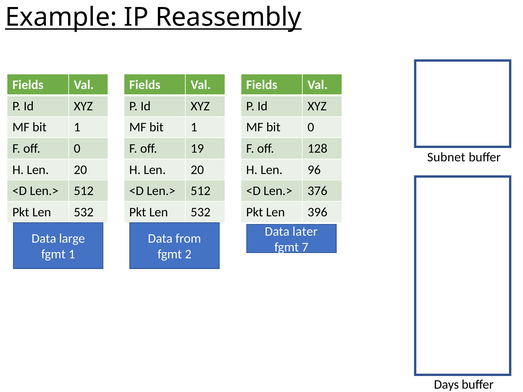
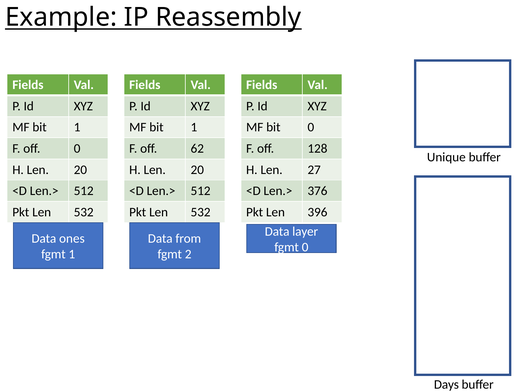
19: 19 -> 62
Subnet: Subnet -> Unique
96: 96 -> 27
later: later -> layer
large: large -> ones
fgmt 7: 7 -> 0
